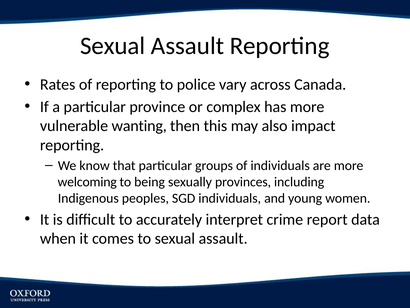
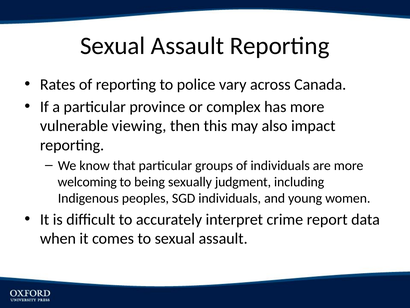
wanting: wanting -> viewing
provinces: provinces -> judgment
